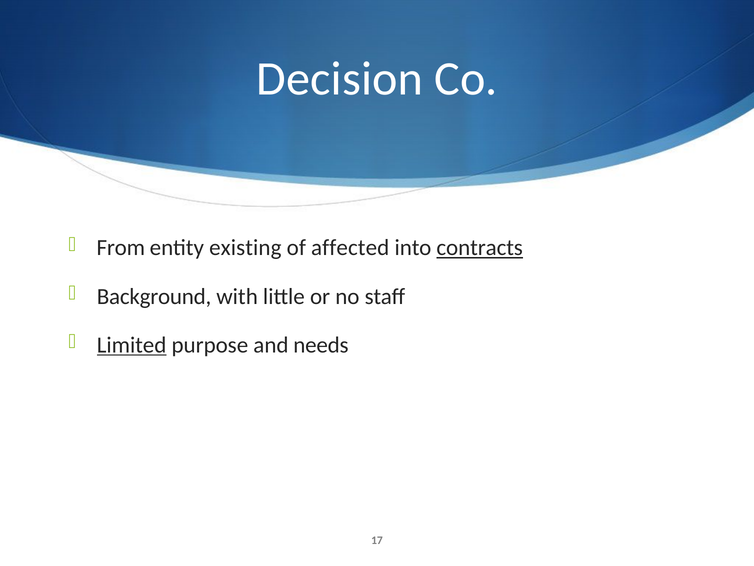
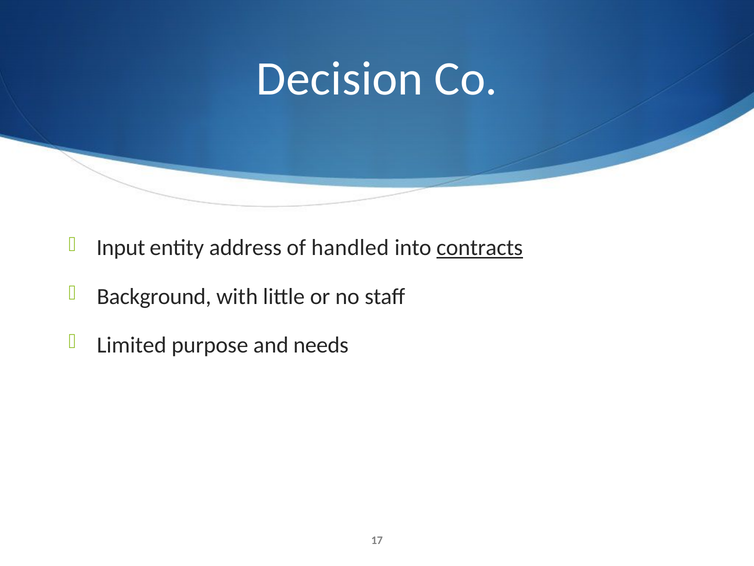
From: From -> Input
existing: existing -> address
affected: affected -> handled
Limited underline: present -> none
